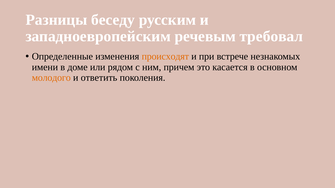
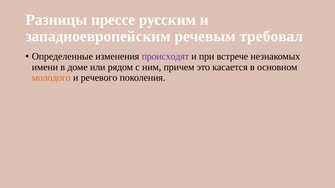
беседу: беседу -> прессе
происходят colour: orange -> purple
ответить: ответить -> речевого
